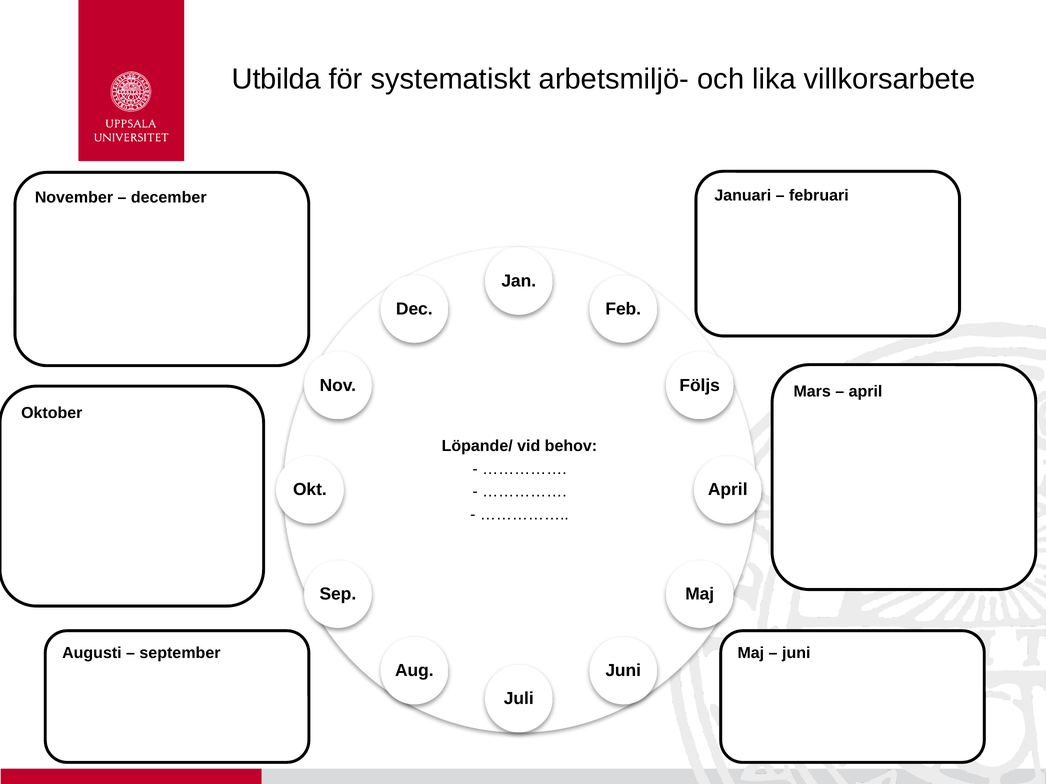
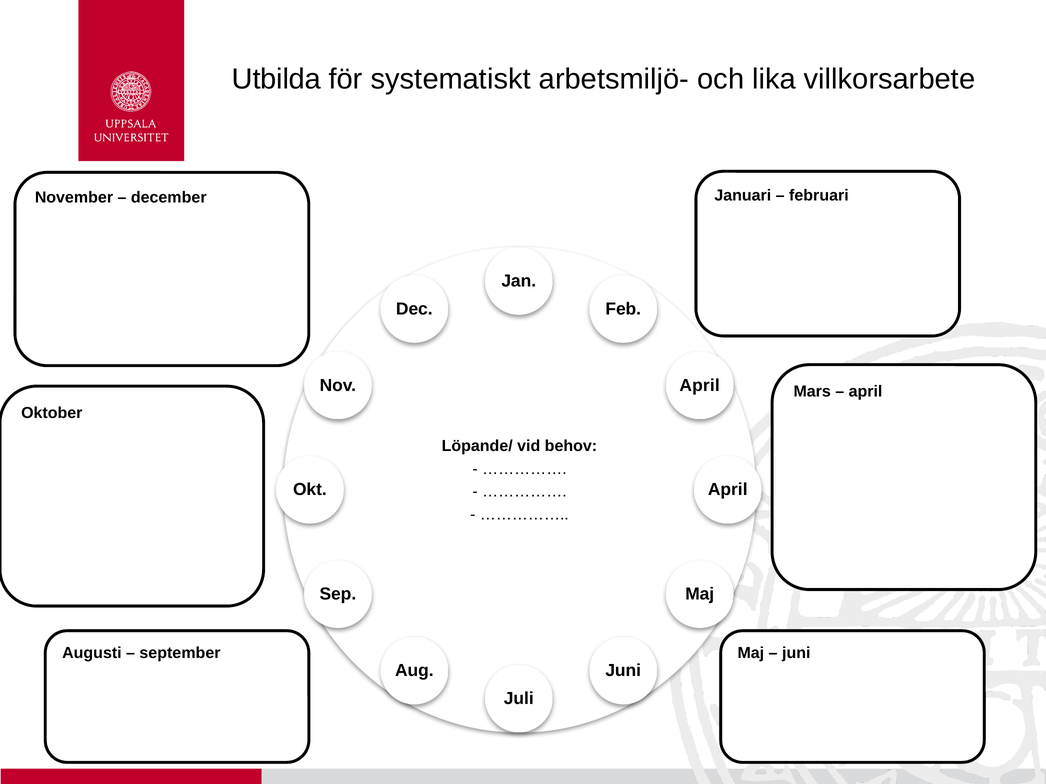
Följs at (700, 386): Följs -> April
